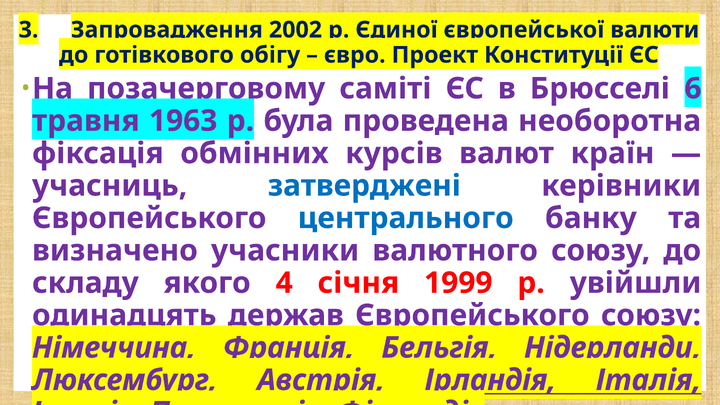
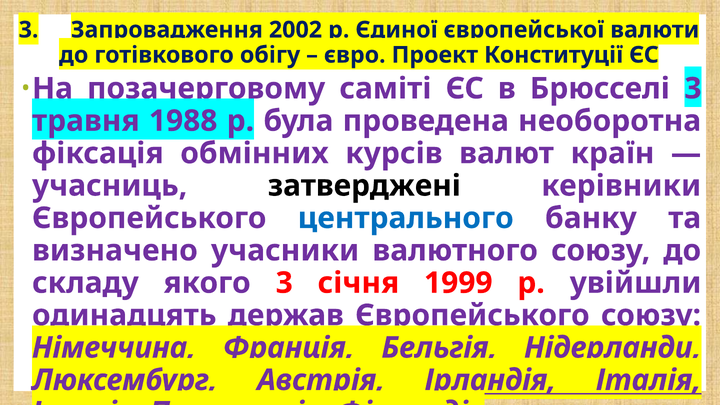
Брюсселі 6: 6 -> 3
1963: 1963 -> 1988
затверджені colour: blue -> black
якого 4: 4 -> 3
